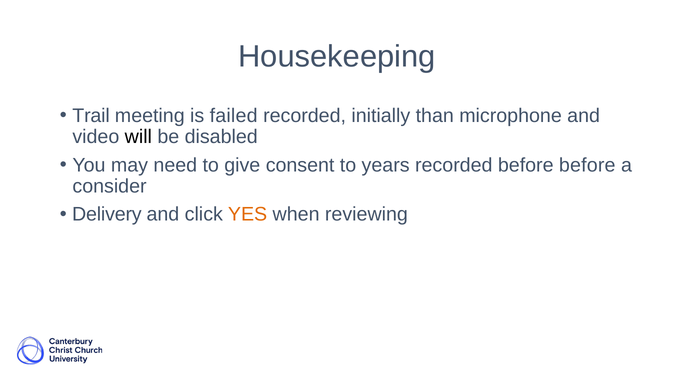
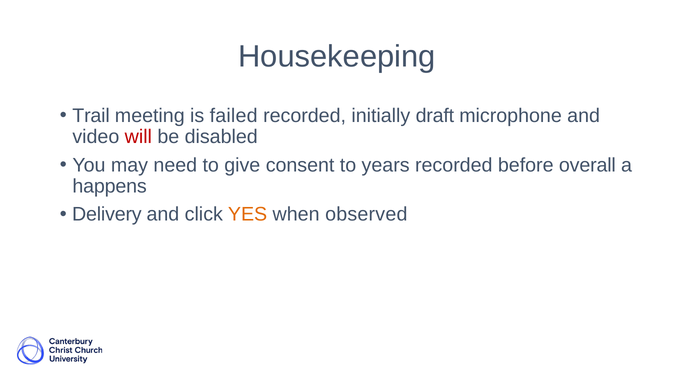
than: than -> draft
will colour: black -> red
before before: before -> overall
consider: consider -> happens
reviewing: reviewing -> observed
